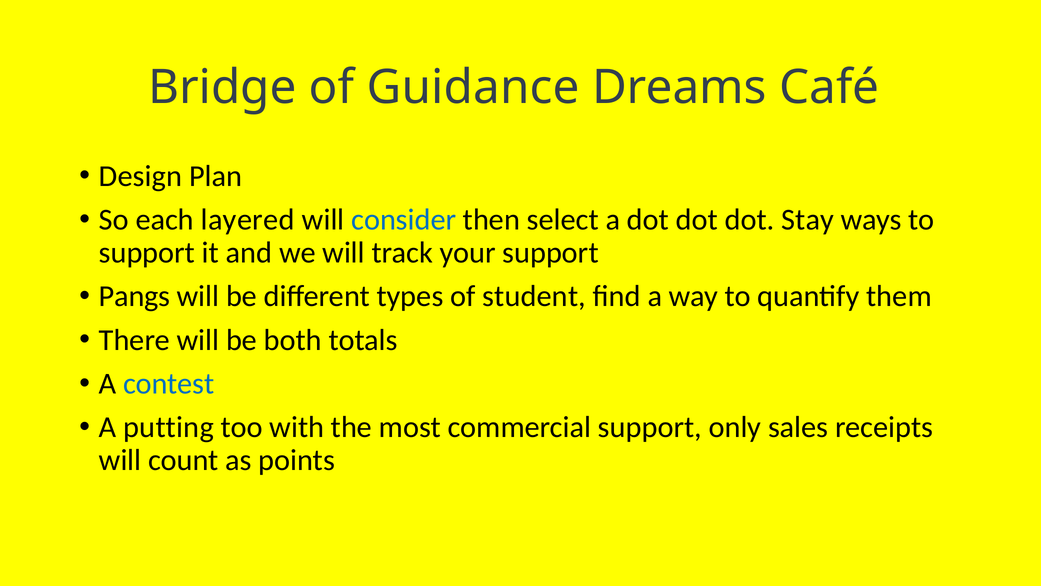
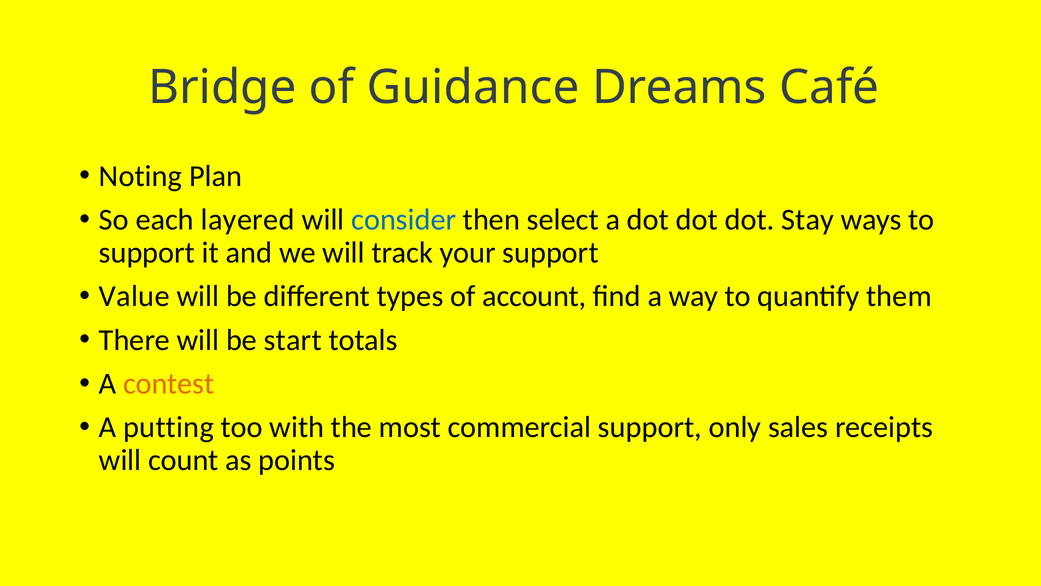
Design: Design -> Noting
Pangs: Pangs -> Value
student: student -> account
both: both -> start
contest colour: blue -> orange
